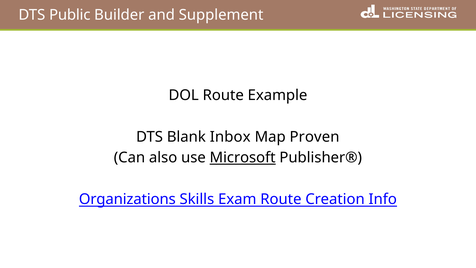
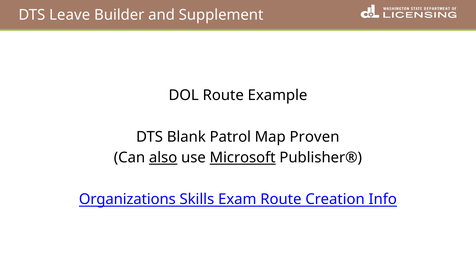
Public: Public -> Leave
Inbox: Inbox -> Patrol
also underline: none -> present
